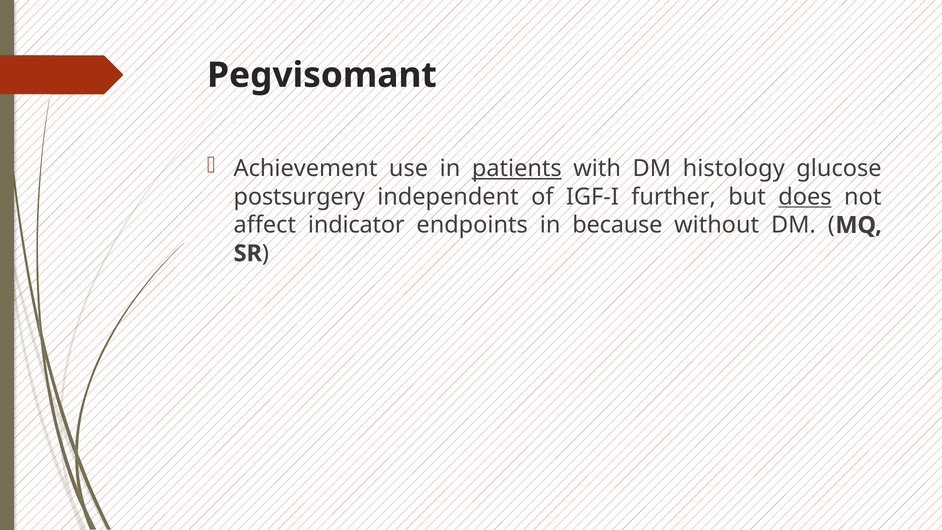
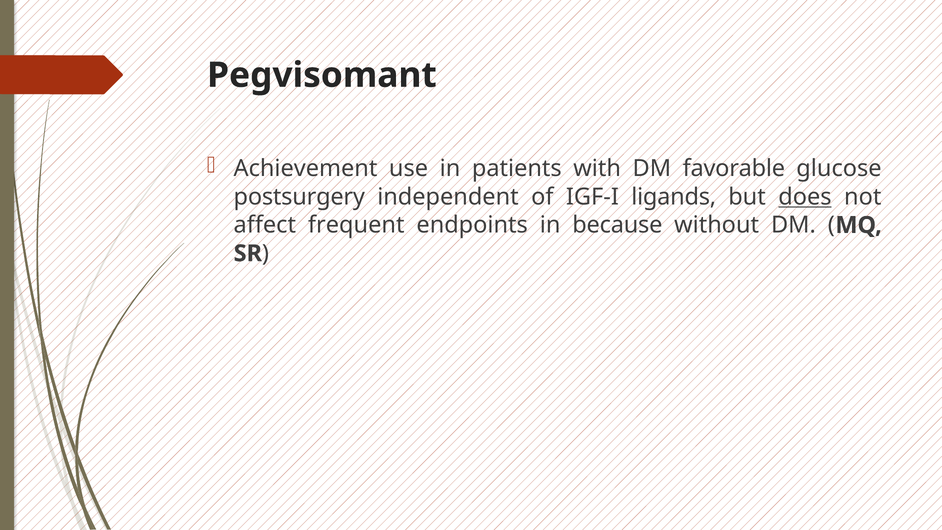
patients underline: present -> none
histology: histology -> favorable
further: further -> ligands
indicator: indicator -> frequent
